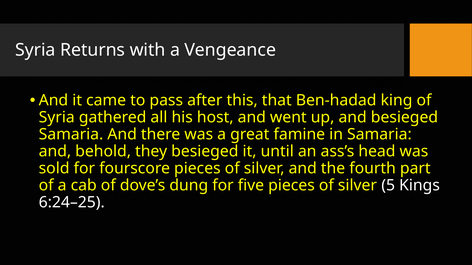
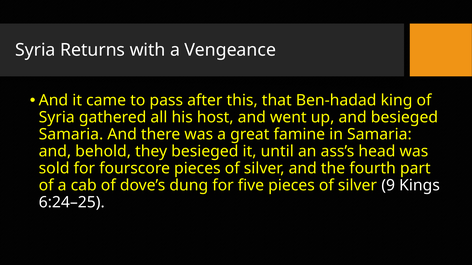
5: 5 -> 9
